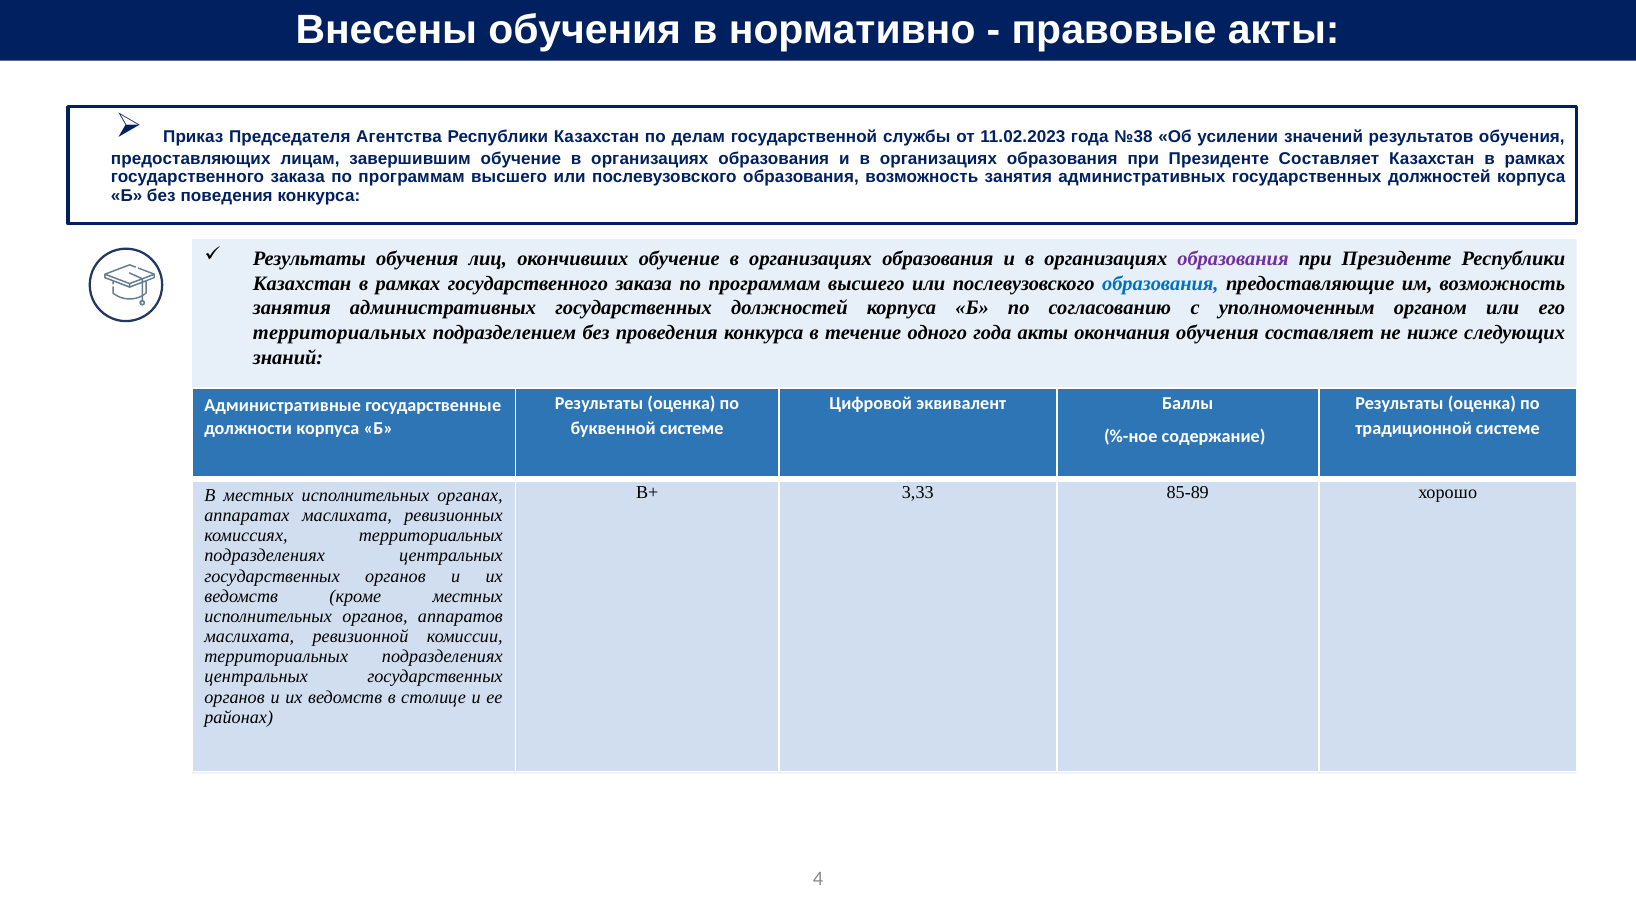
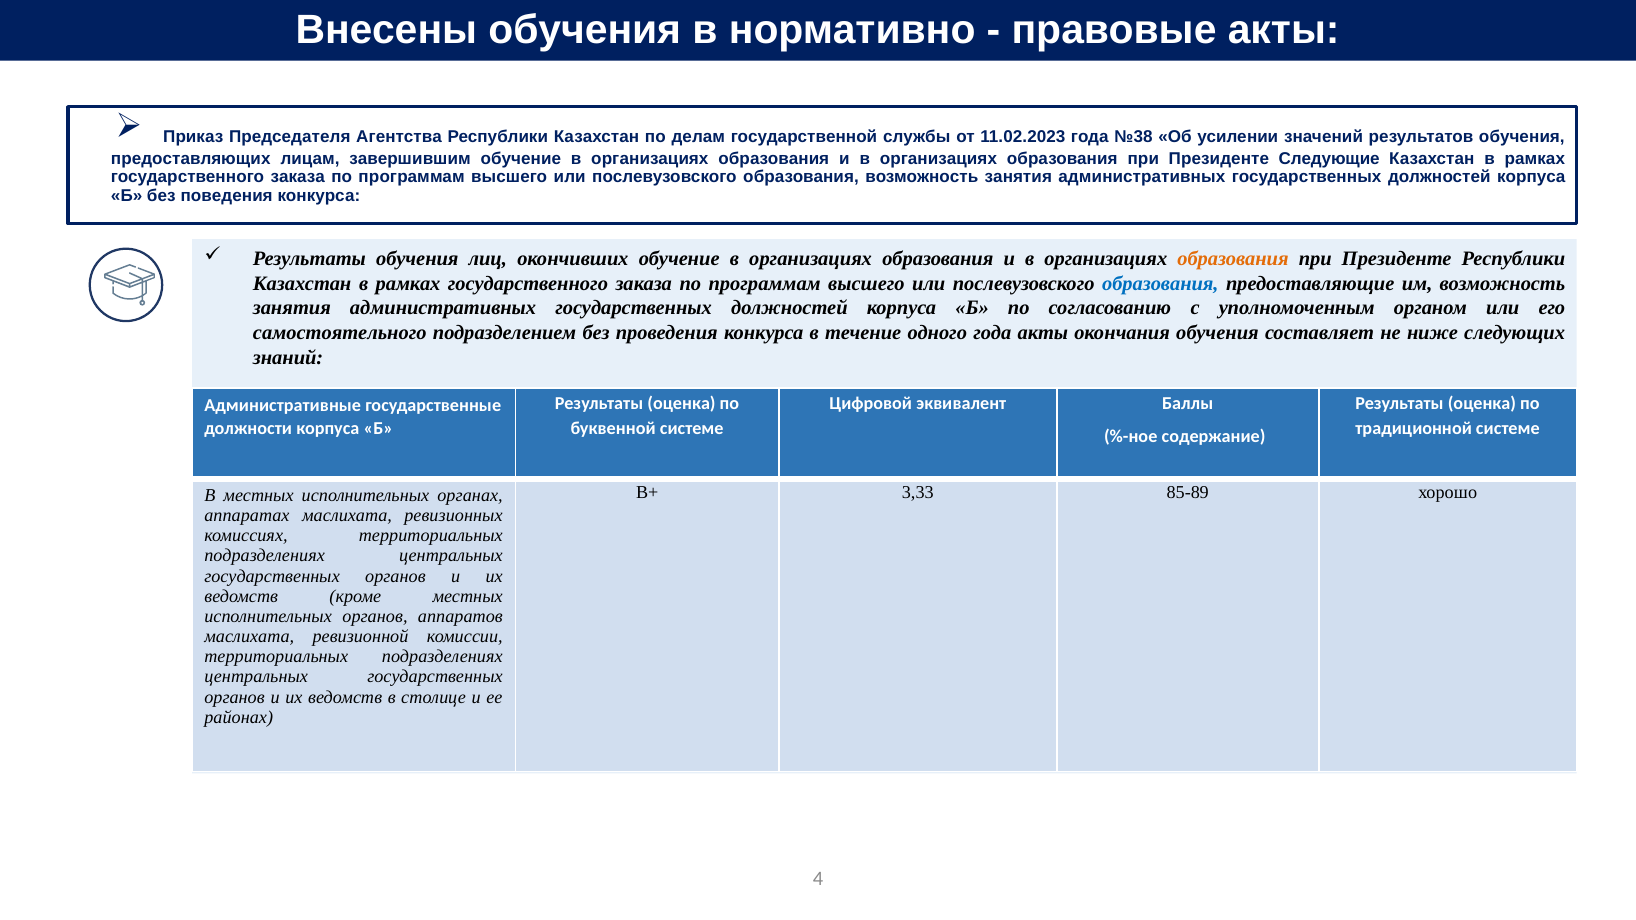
Президенте Составляет: Составляет -> Следующие
образования at (1233, 259) colour: purple -> orange
территориальных at (340, 333): территориальных -> самостоятельного
